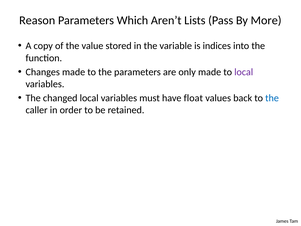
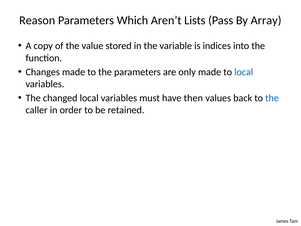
More: More -> Array
local at (244, 72) colour: purple -> blue
float: float -> then
